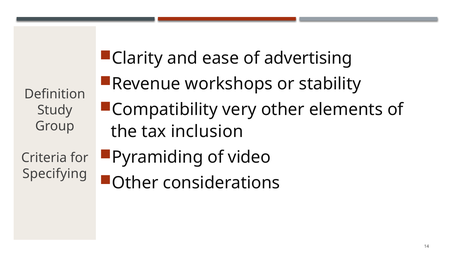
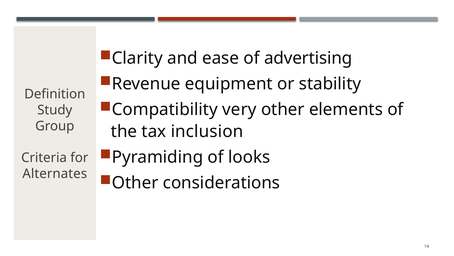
workshops: workshops -> equipment
video: video -> looks
Specifying: Specifying -> Alternates
